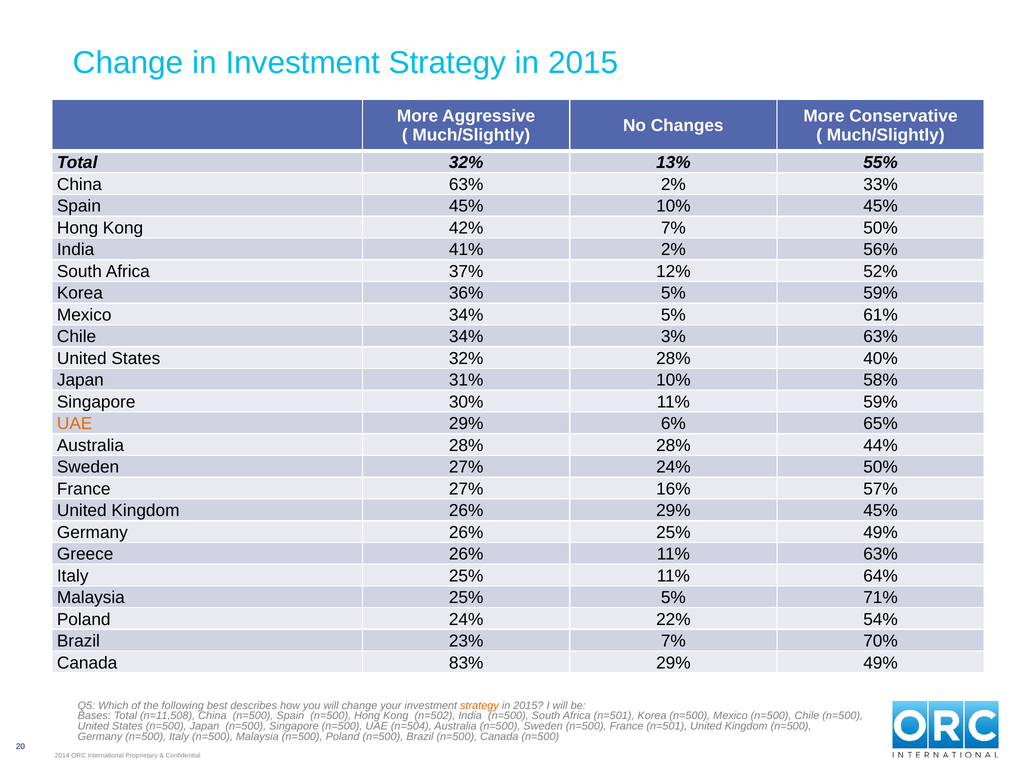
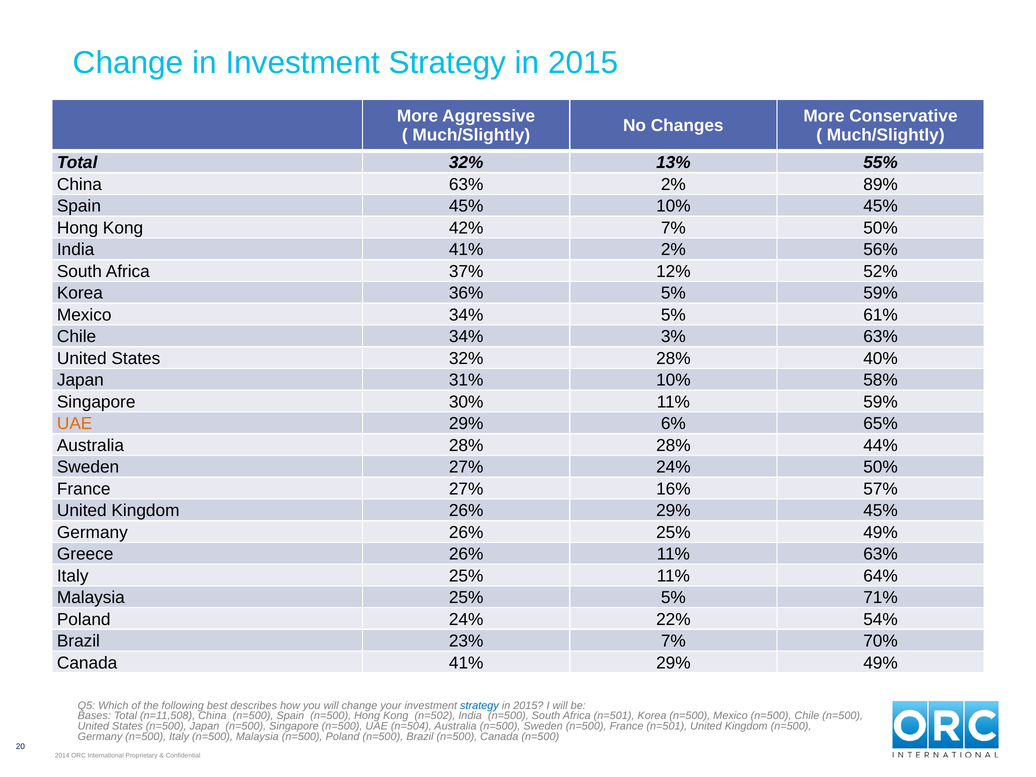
33%: 33% -> 89%
Canada 83%: 83% -> 41%
strategy at (479, 705) colour: orange -> blue
